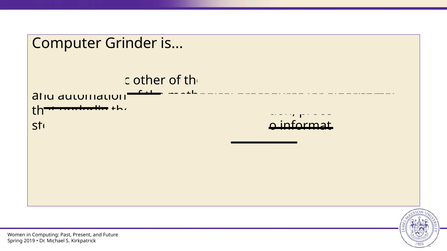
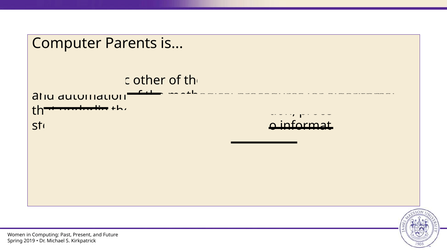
Grinder: Grinder -> Parents
